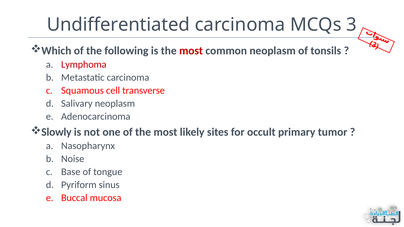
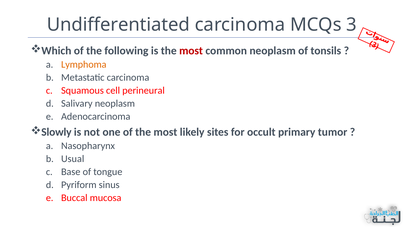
Lymphoma colour: red -> orange
transverse: transverse -> perineural
Noise: Noise -> Usual
